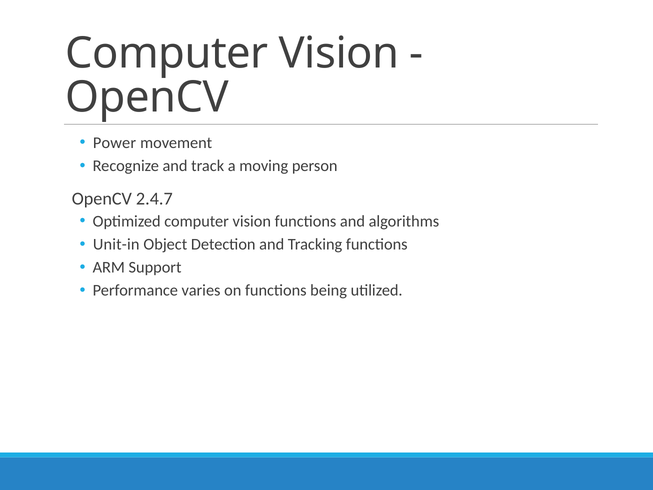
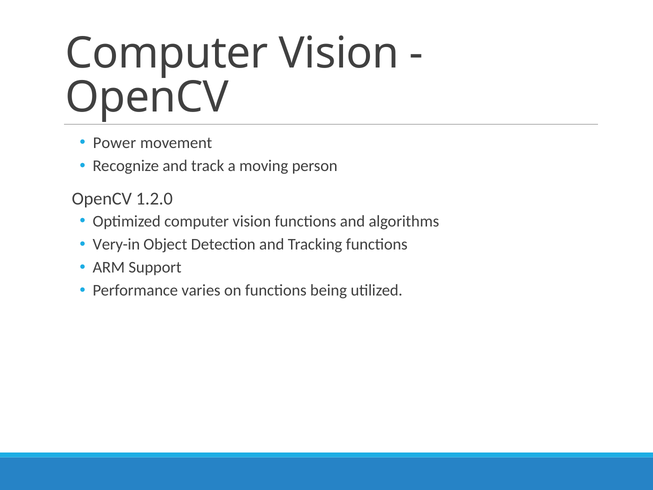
2.4.7: 2.4.7 -> 1.2.0
Unit-in: Unit-in -> Very-in
